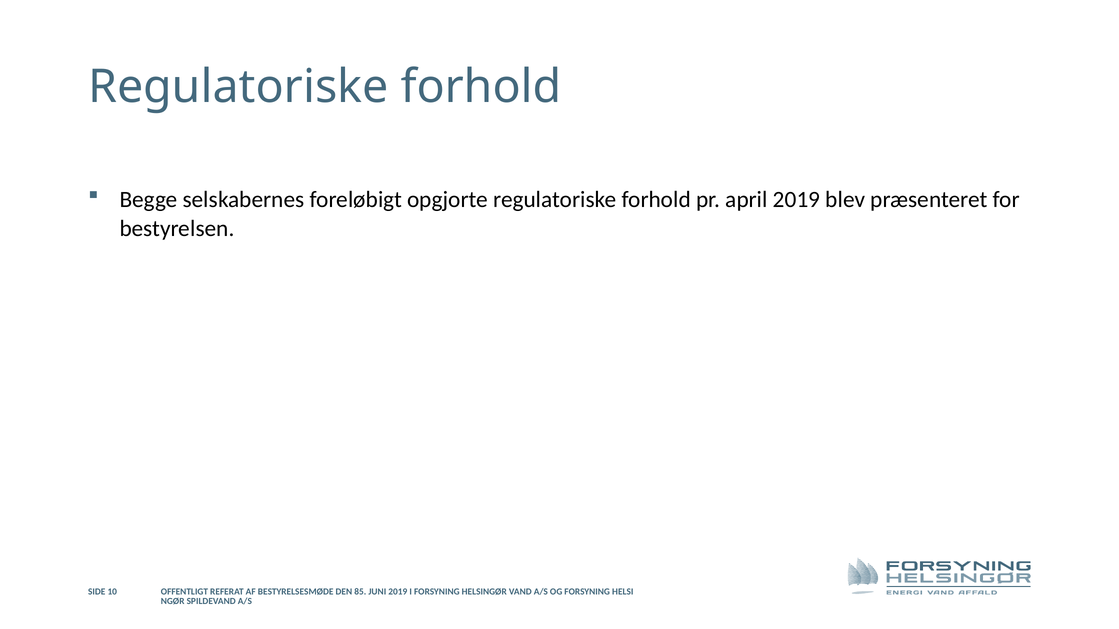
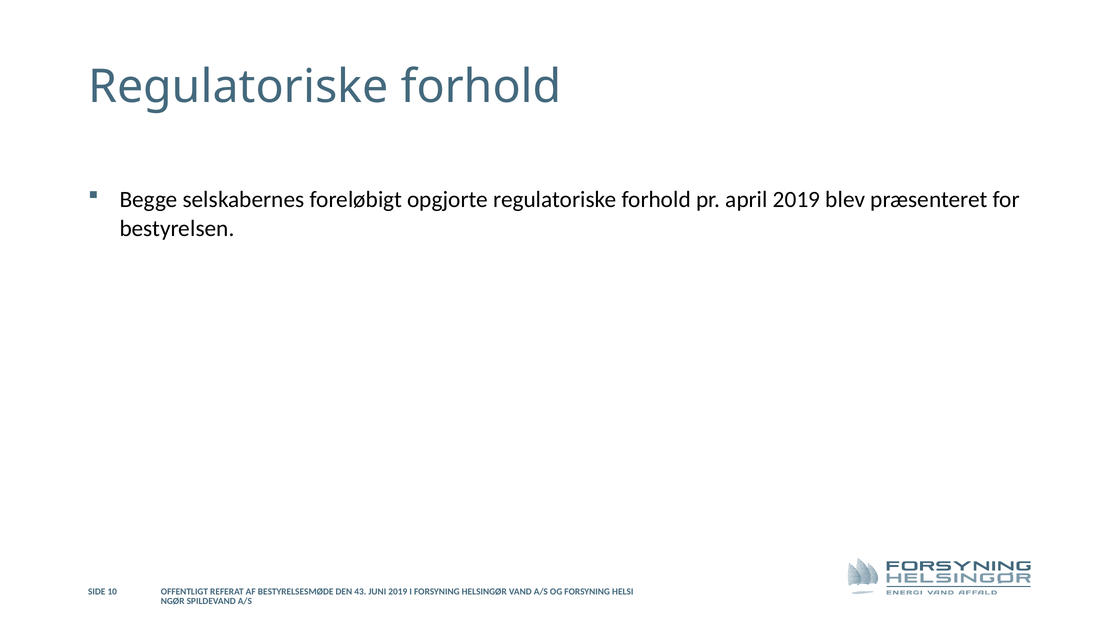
85: 85 -> 43
